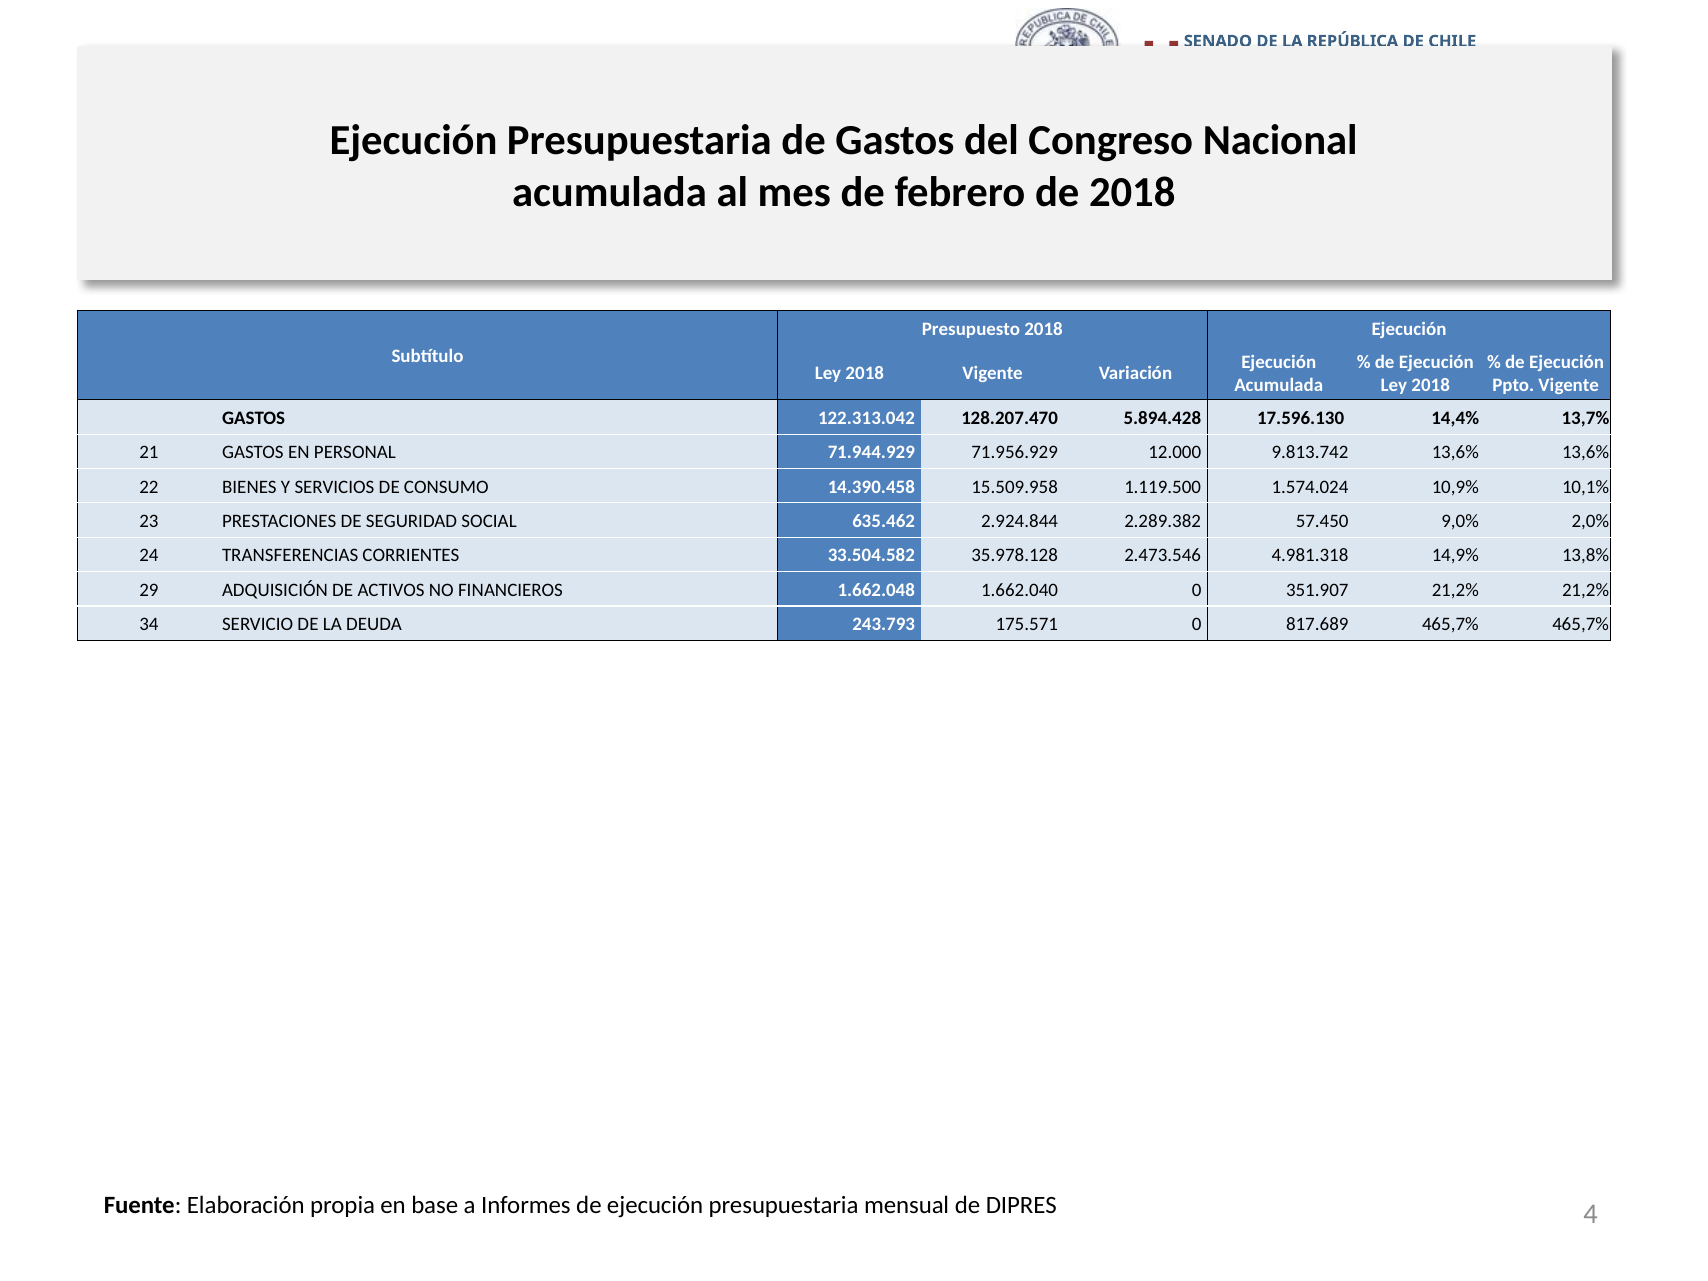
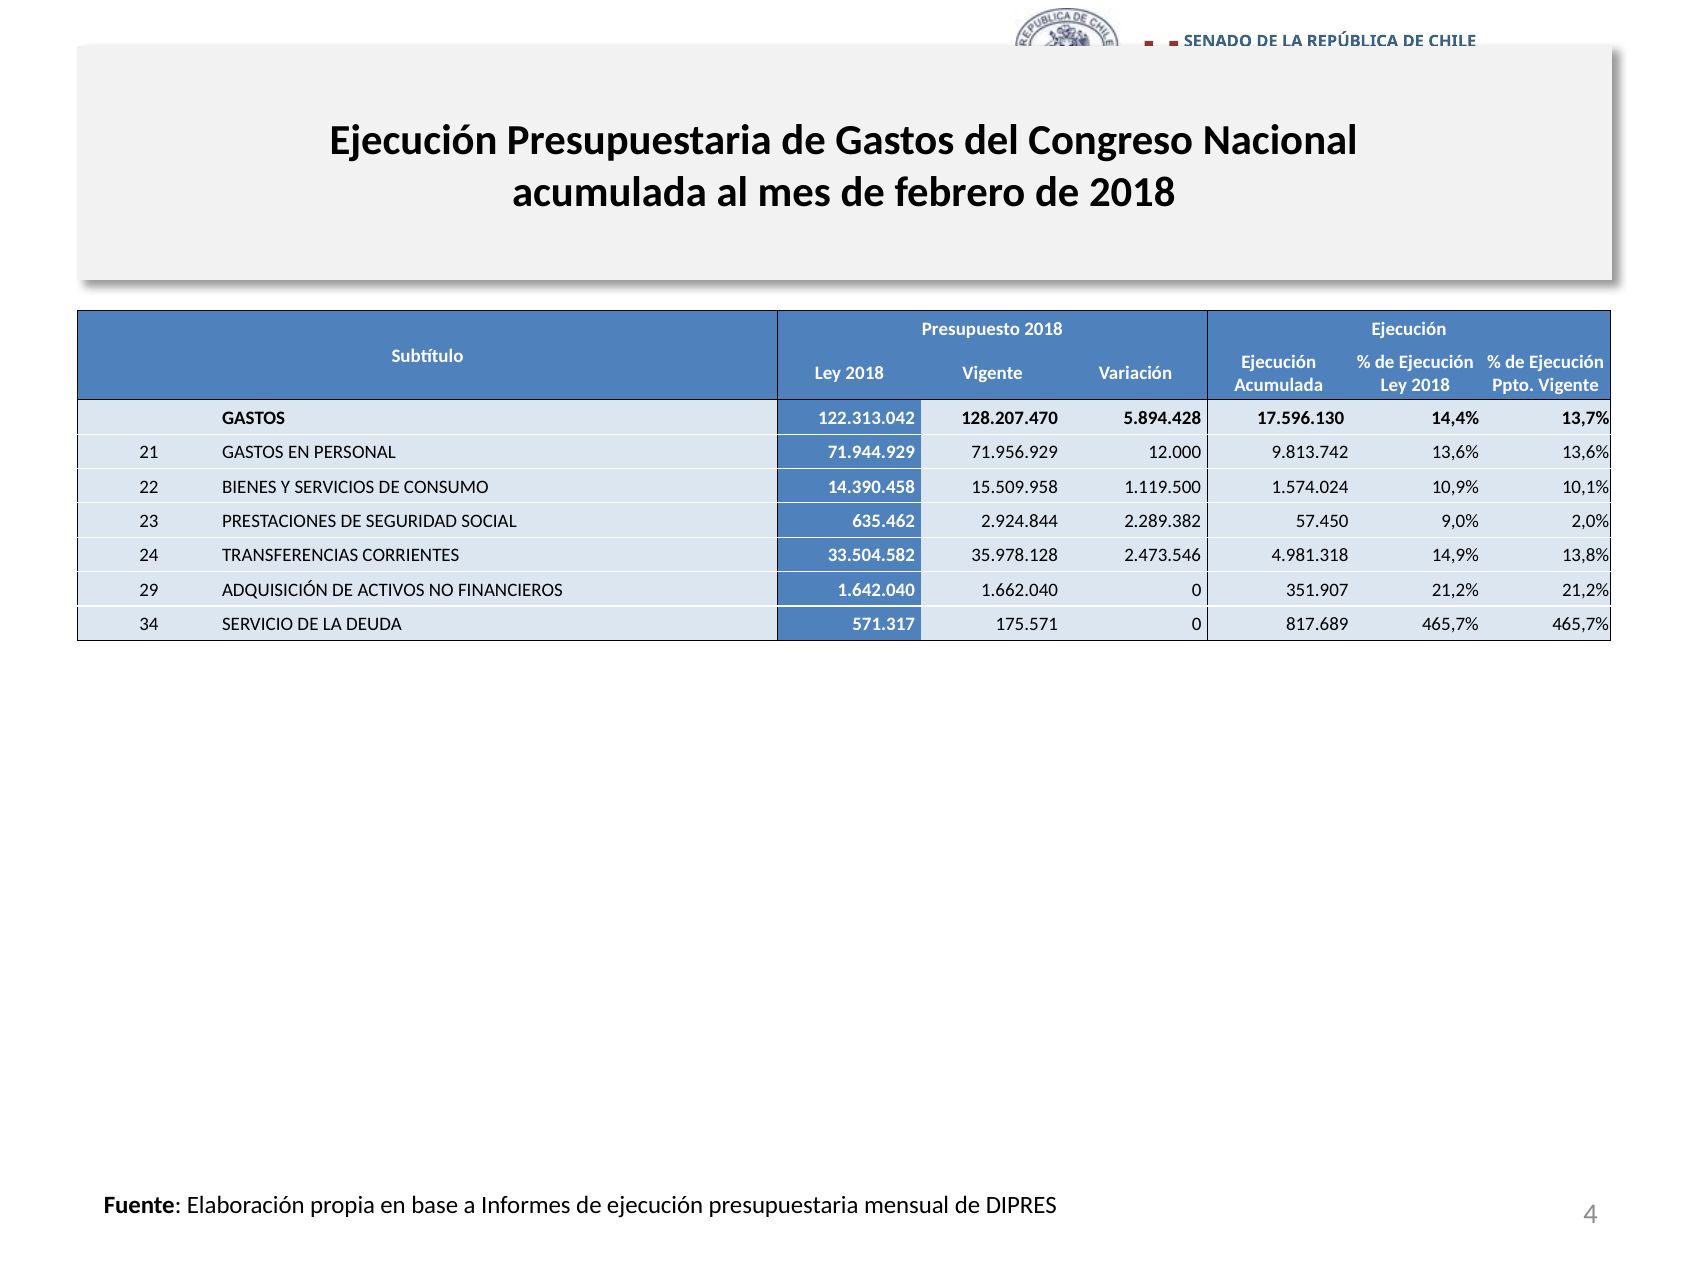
1.662.048: 1.662.048 -> 1.642.040
243.793: 243.793 -> 571.317
